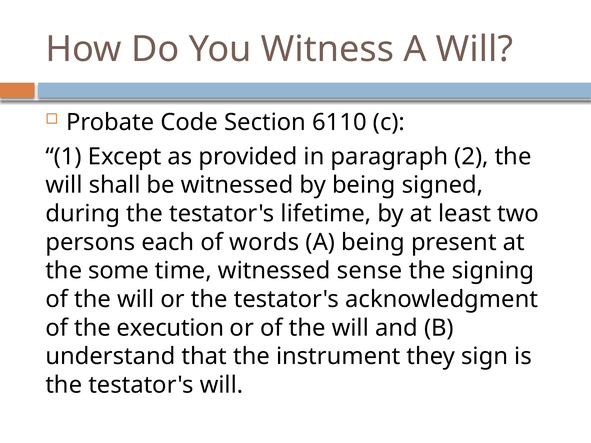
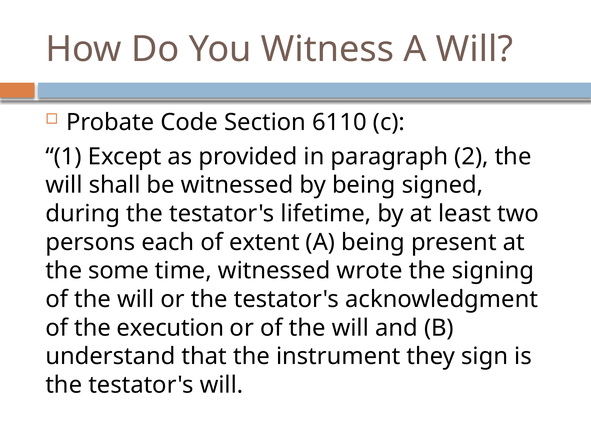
words: words -> extent
sense: sense -> wrote
